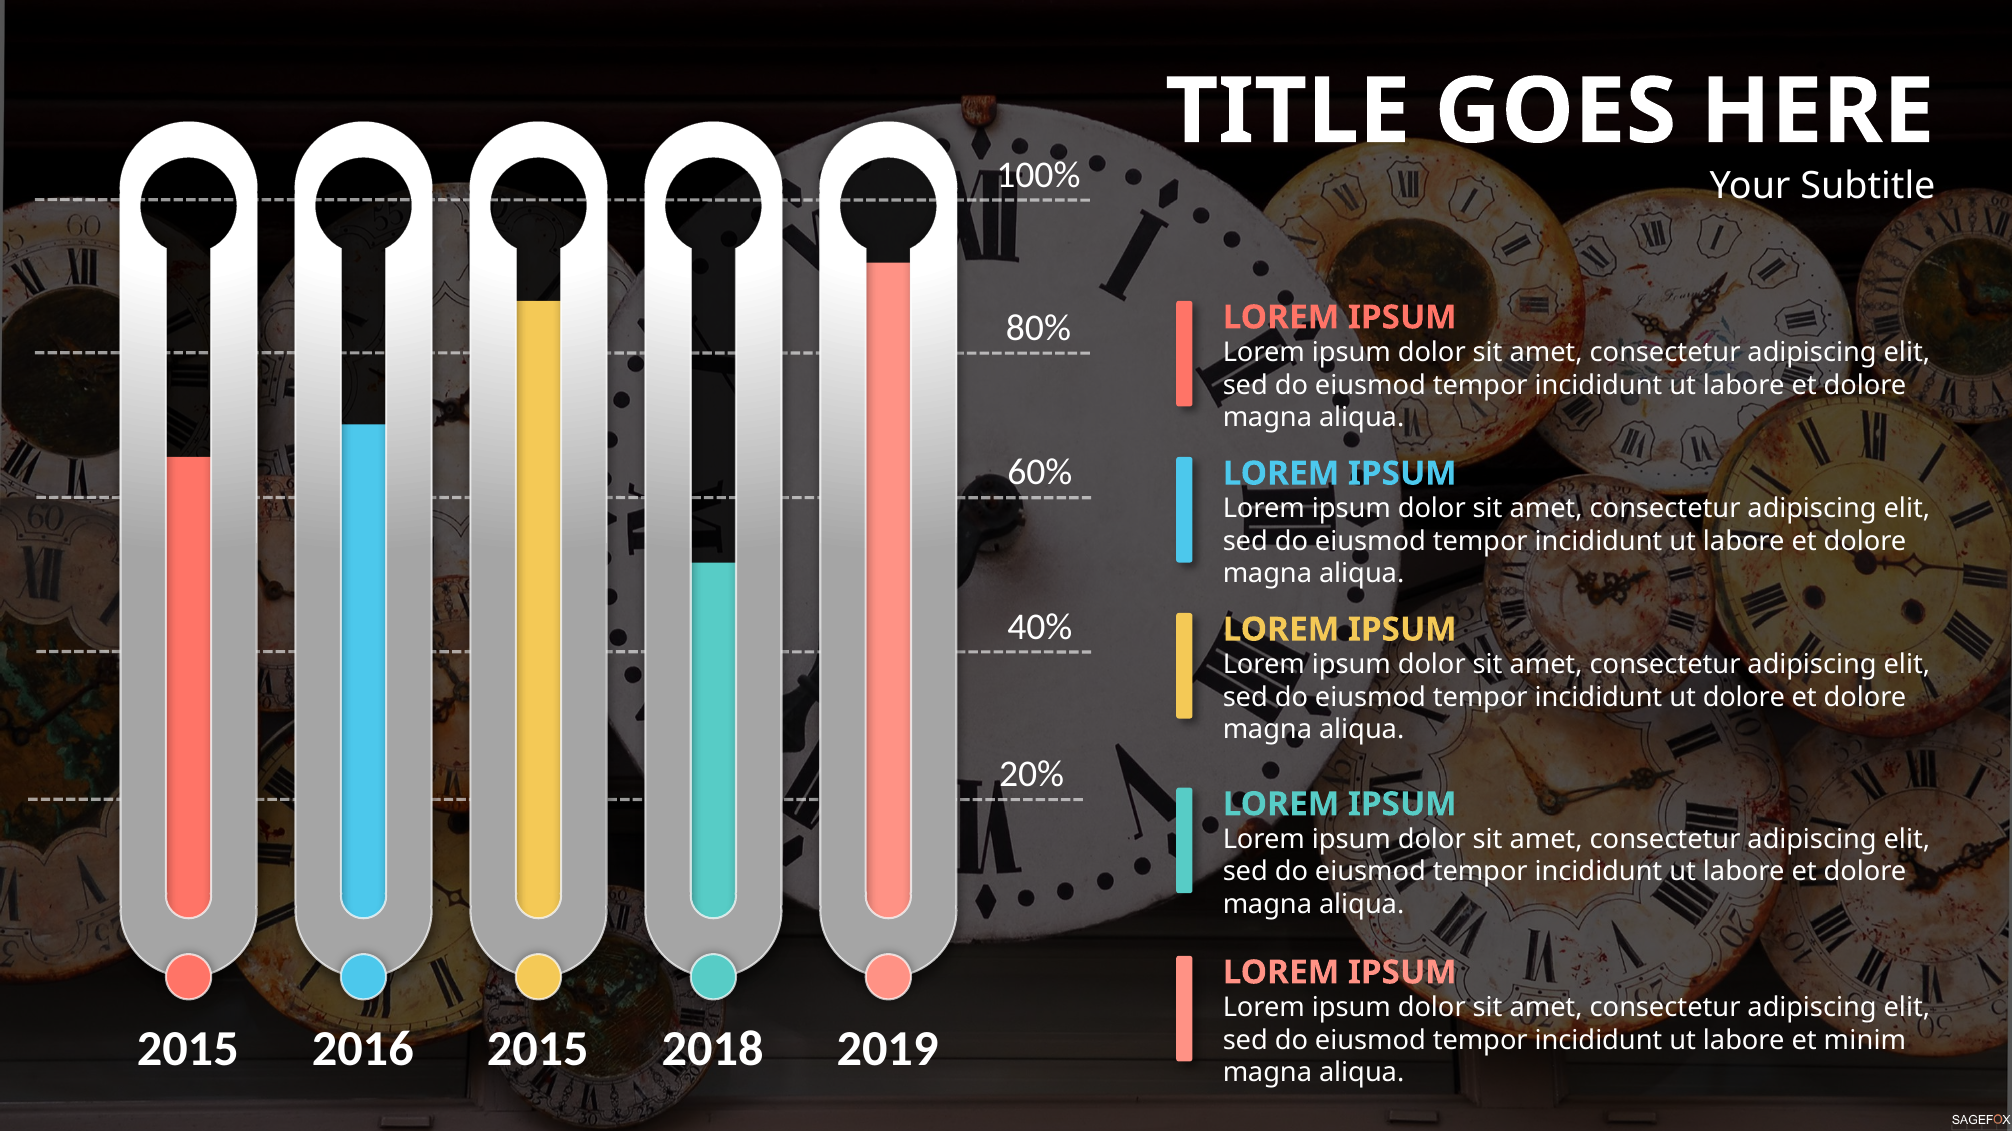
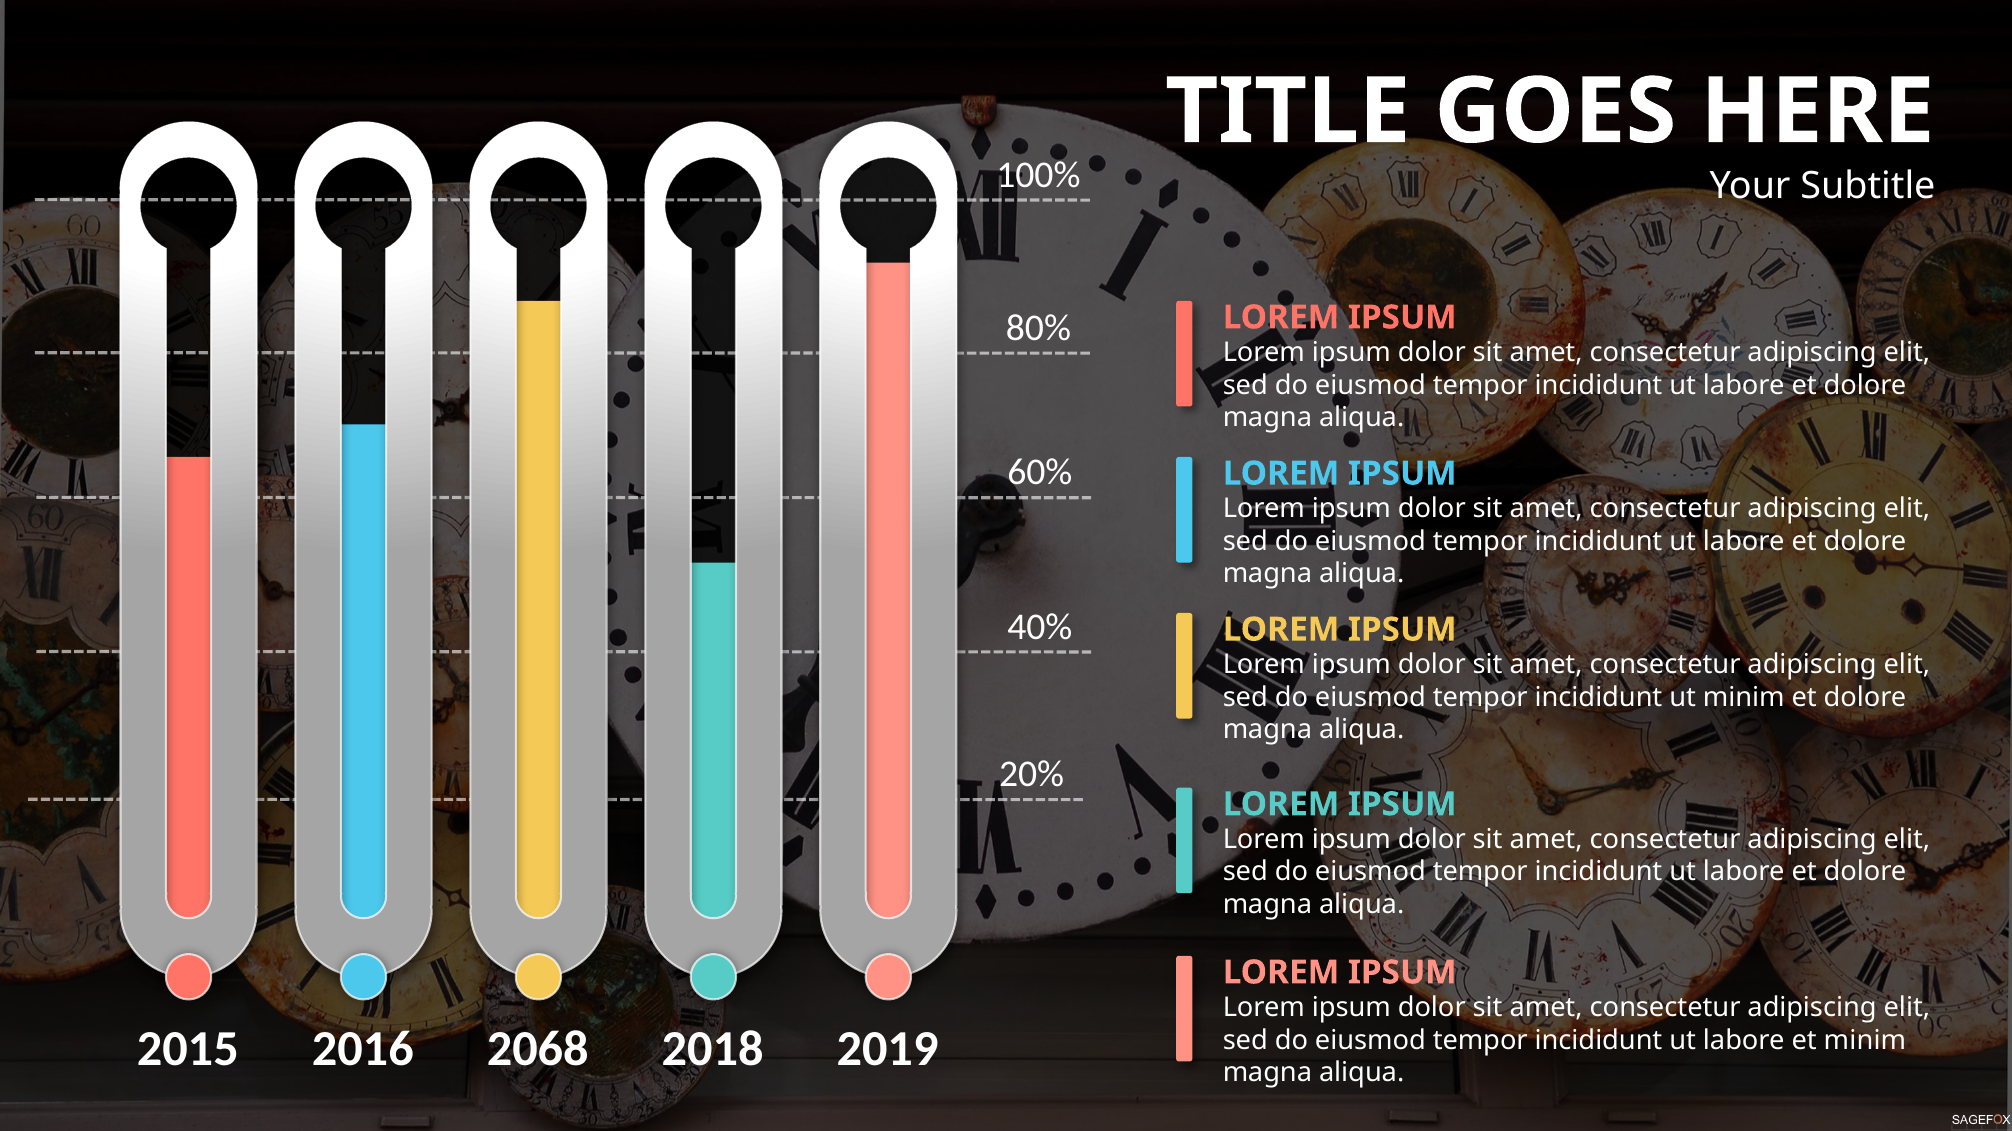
ut dolore: dolore -> minim
2016 2015: 2015 -> 2068
